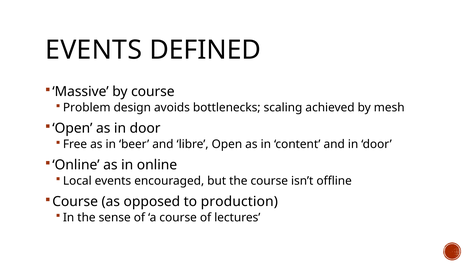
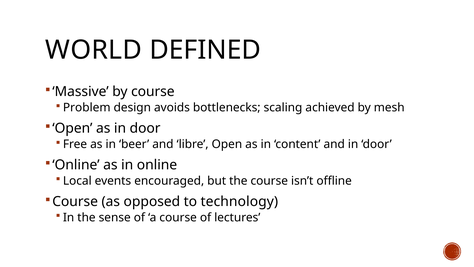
EVENTS at (94, 50): EVENTS -> WORLD
production: production -> technology
